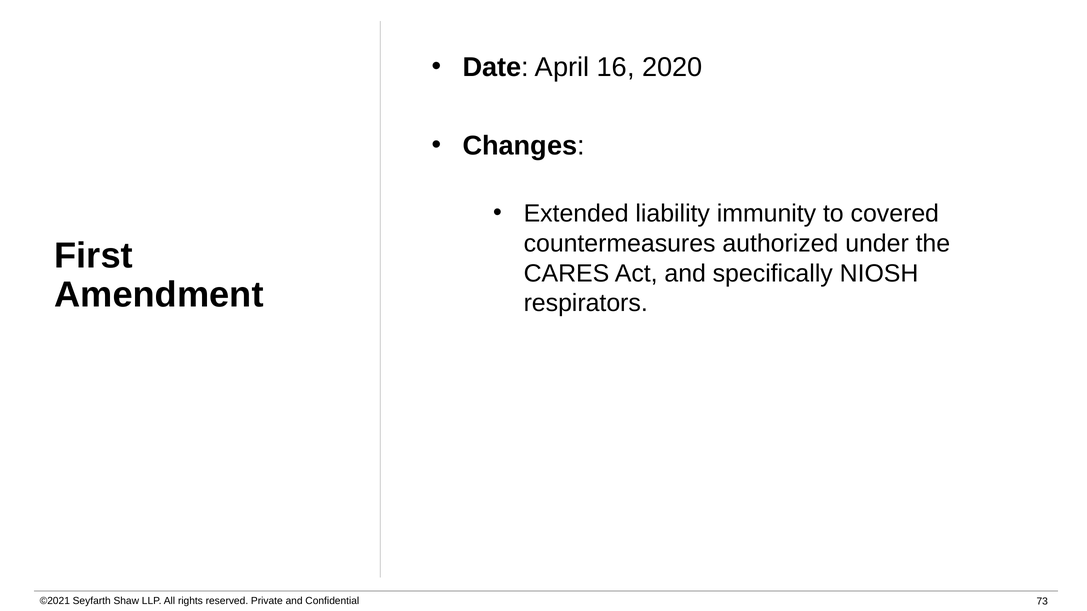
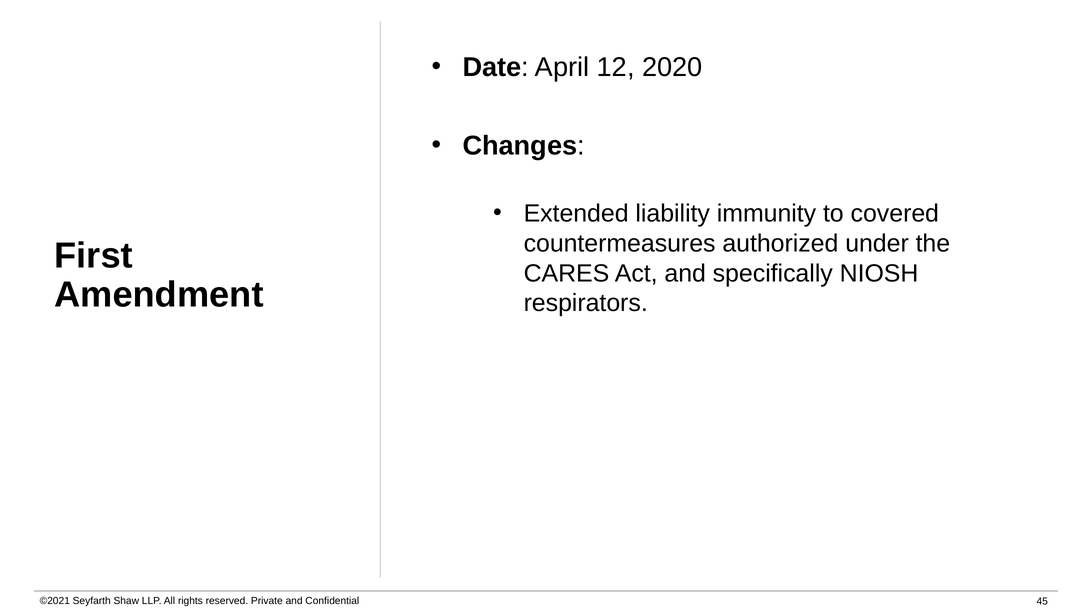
16: 16 -> 12
73: 73 -> 45
